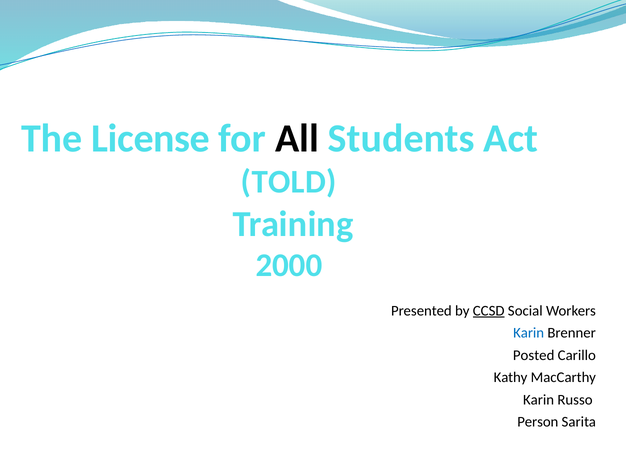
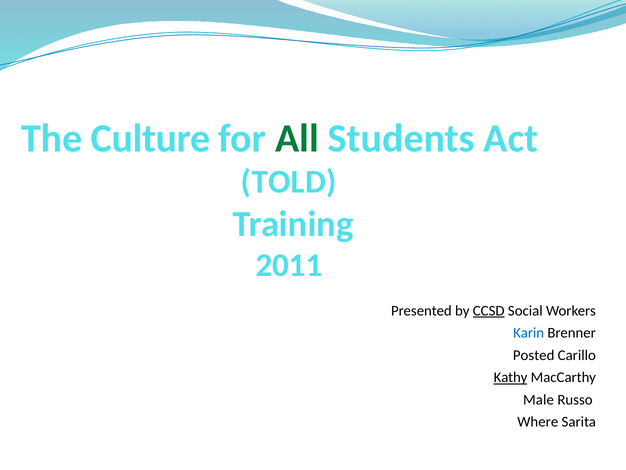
License: License -> Culture
All colour: black -> green
2000: 2000 -> 2011
Kathy underline: none -> present
Karin at (539, 399): Karin -> Male
Person: Person -> Where
